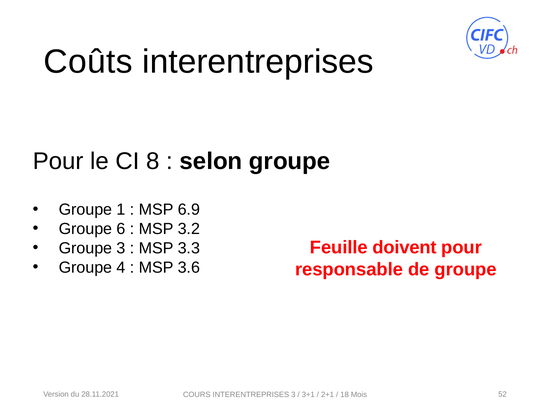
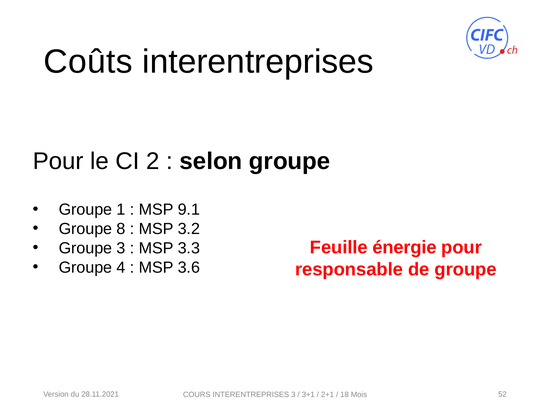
8: 8 -> 2
6.9: 6.9 -> 9.1
6: 6 -> 8
doivent: doivent -> énergie
